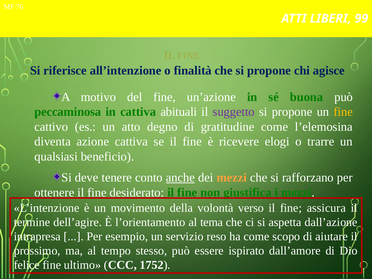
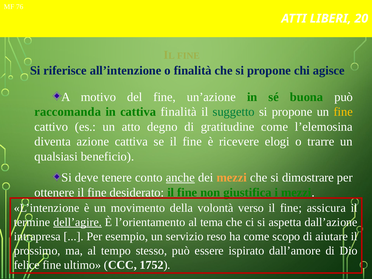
99: 99 -> 20
peccaminosa: peccaminosa -> raccomanda
cattiva abituali: abituali -> finalità
suggetto colour: purple -> green
rafforzano: rafforzano -> dimostrare
dell’agire underline: none -> present
